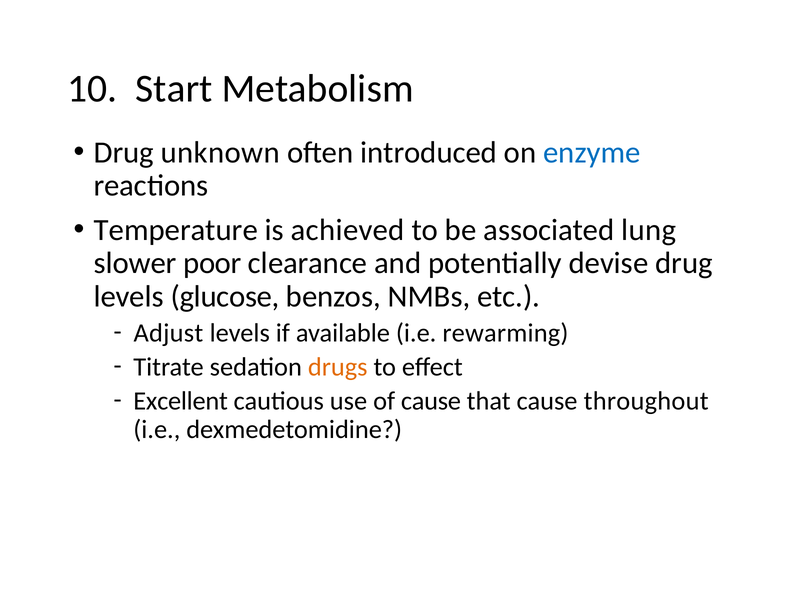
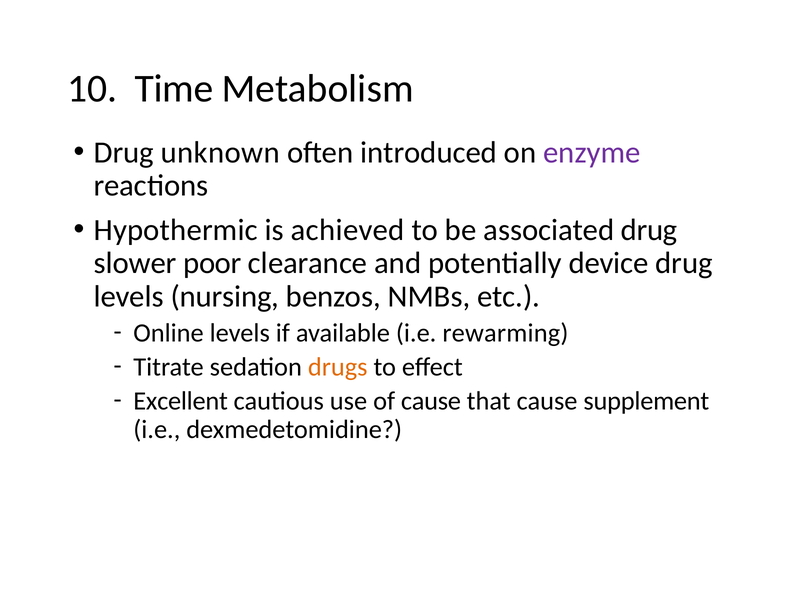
Start: Start -> Time
enzyme colour: blue -> purple
Temperature: Temperature -> Hypothermic
associated lung: lung -> drug
devise: devise -> device
glucose: glucose -> nursing
Adjust: Adjust -> Online
throughout: throughout -> supplement
